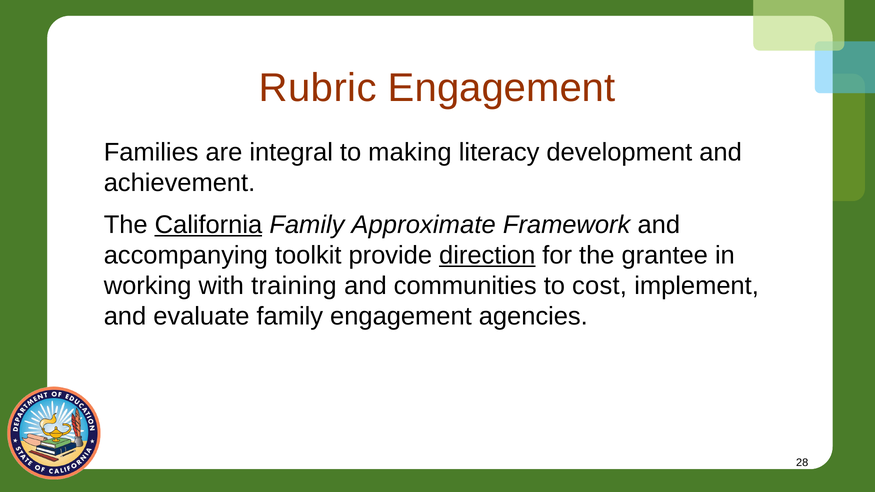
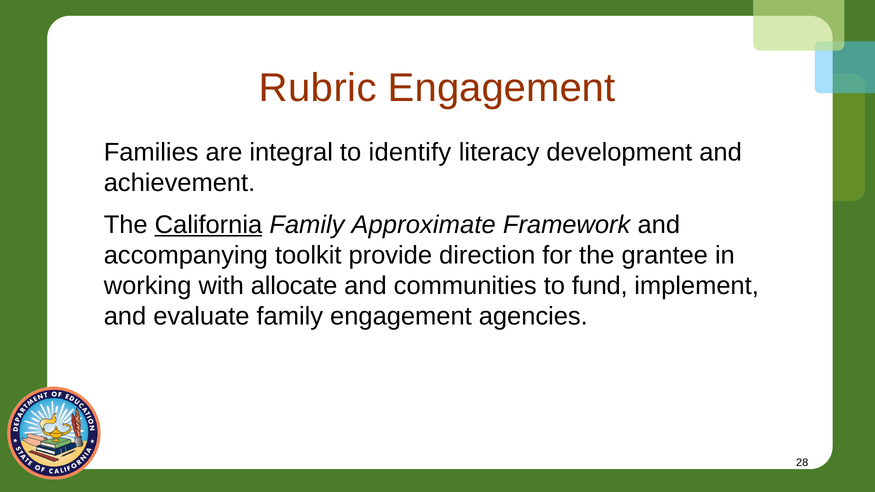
making: making -> identify
direction underline: present -> none
training: training -> allocate
cost: cost -> fund
